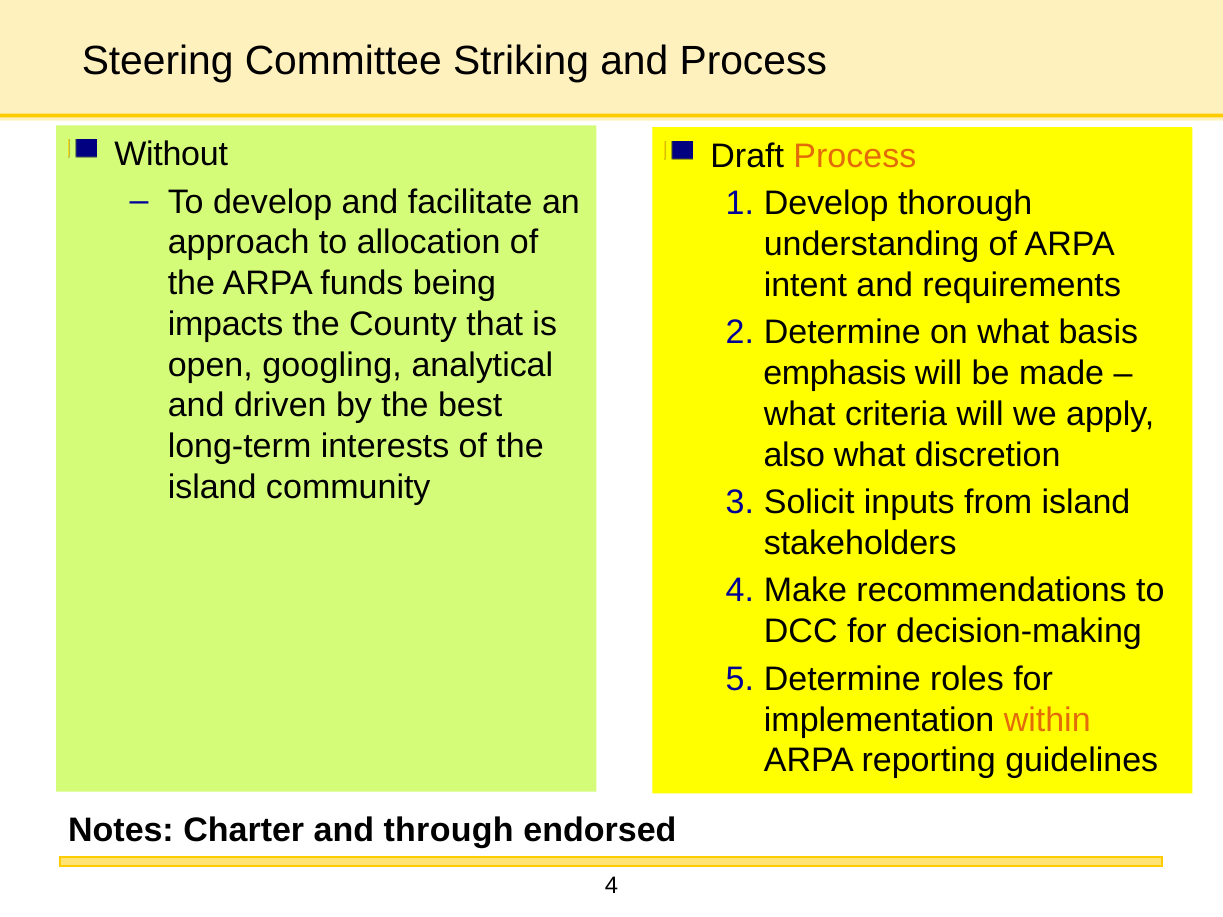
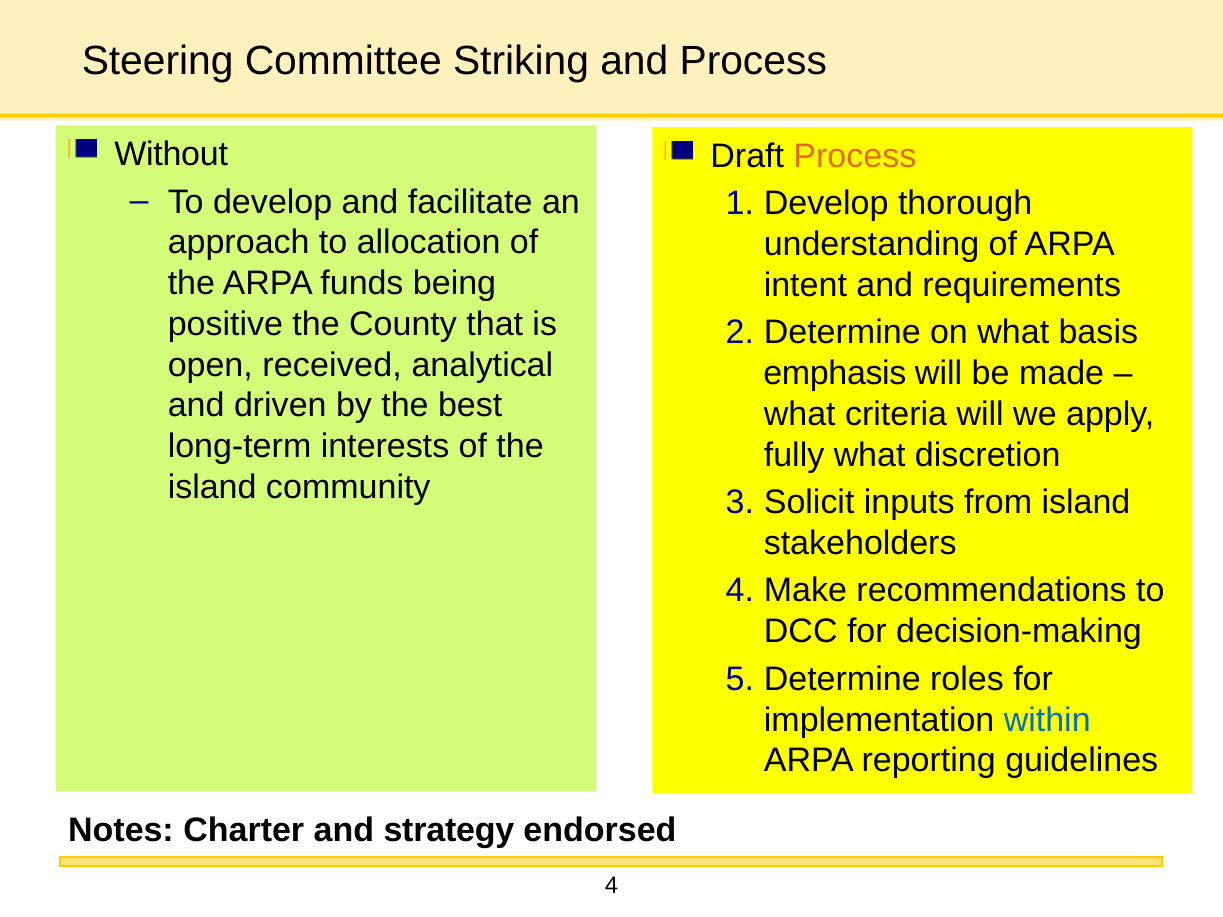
impacts: impacts -> positive
googling: googling -> received
also: also -> fully
within colour: orange -> blue
through: through -> strategy
